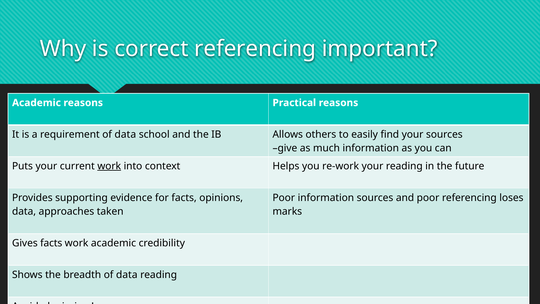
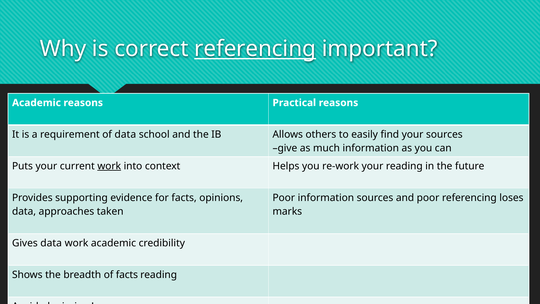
referencing at (255, 49) underline: none -> present
Gives facts: facts -> data
breadth of data: data -> facts
